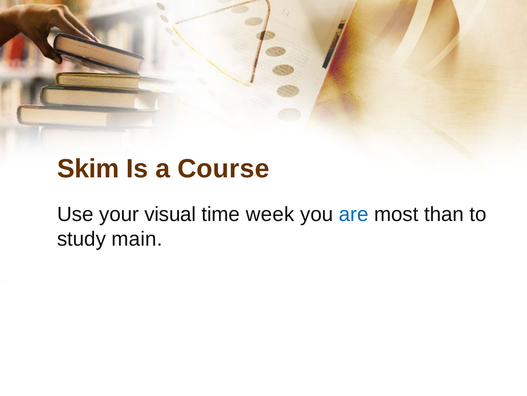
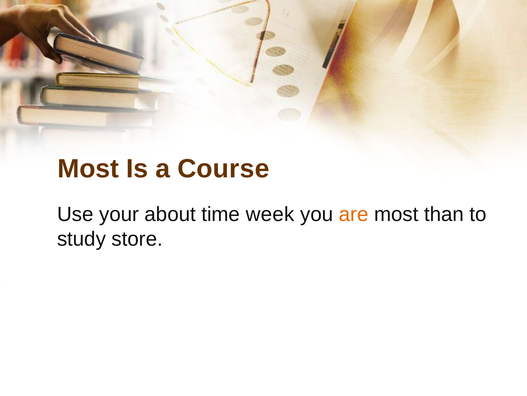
Skim at (88, 168): Skim -> Most
visual: visual -> about
are colour: blue -> orange
main: main -> store
